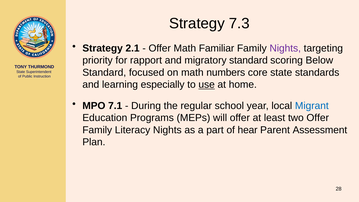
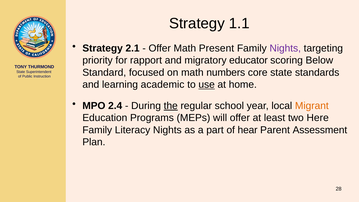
7.3: 7.3 -> 1.1
Familiar: Familiar -> Present
migratory standard: standard -> educator
especially: especially -> academic
7.1: 7.1 -> 2.4
the underline: none -> present
Migrant colour: blue -> orange
two Offer: Offer -> Here
